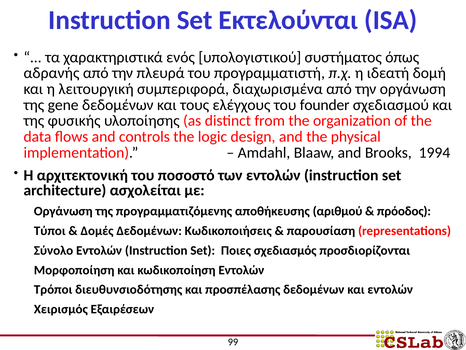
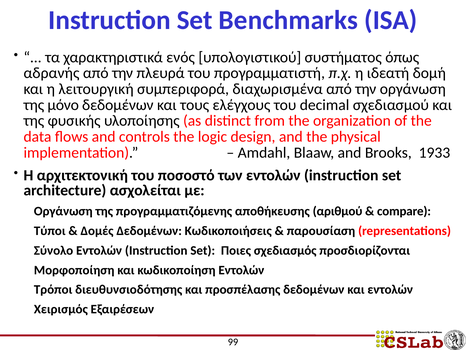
Εκτελούνται: Εκτελούνται -> Benchmarks
gene: gene -> μόνο
founder: founder -> decimal
1994: 1994 -> 1933
πρόοδος: πρόοδος -> compare
